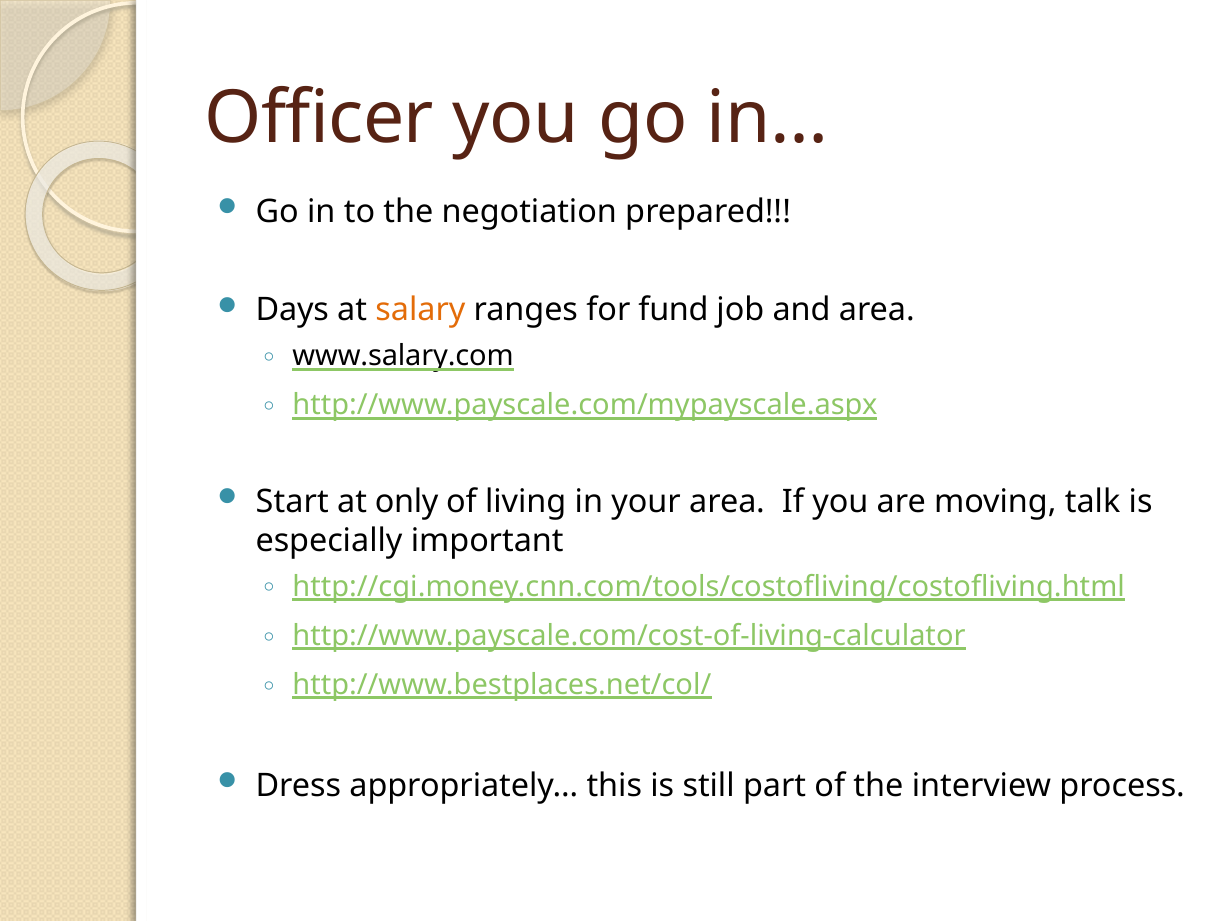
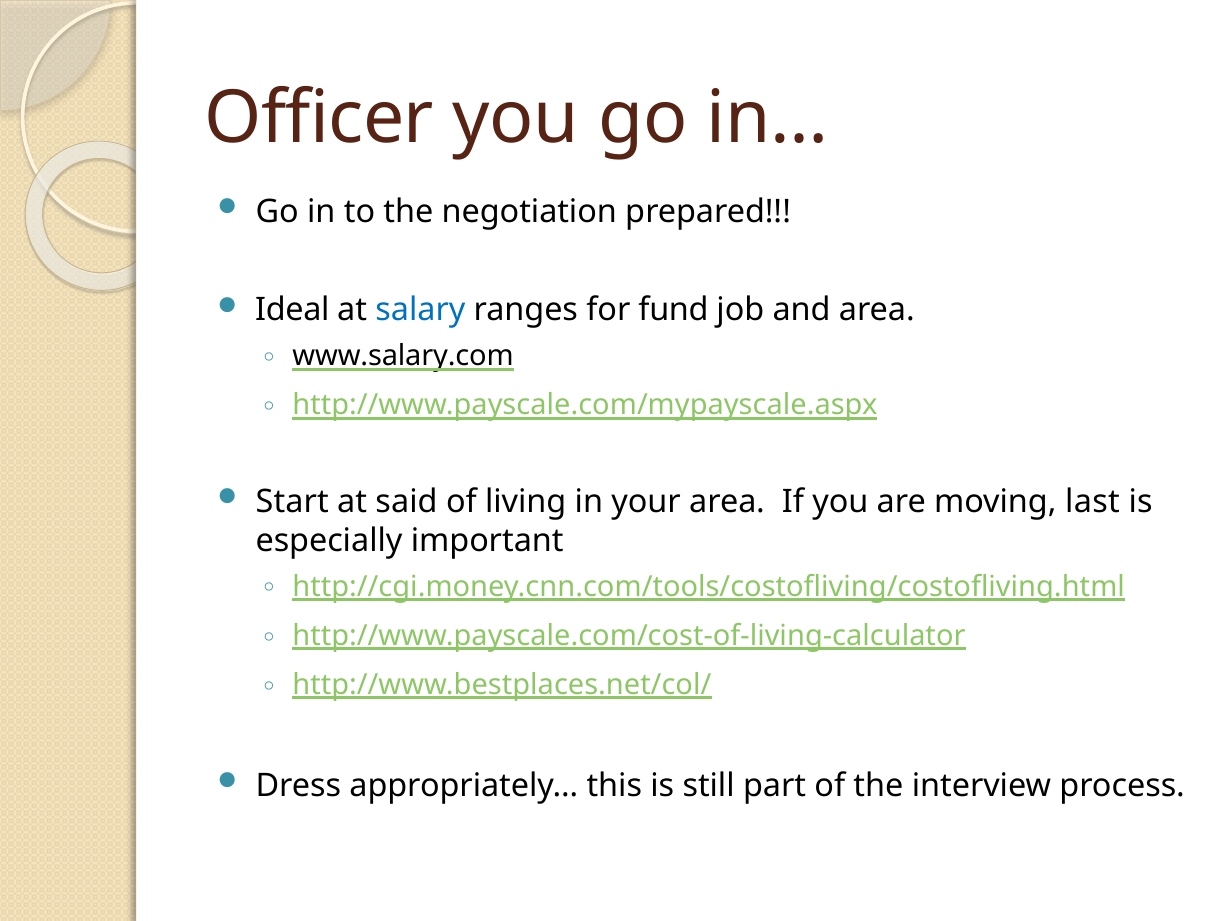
Days: Days -> Ideal
salary colour: orange -> blue
only: only -> said
talk: talk -> last
